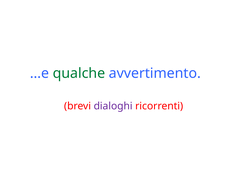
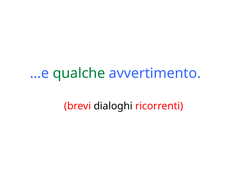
dialoghi colour: purple -> black
